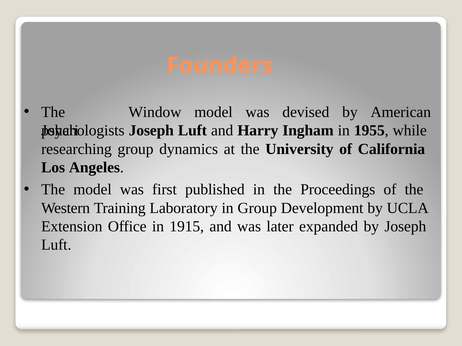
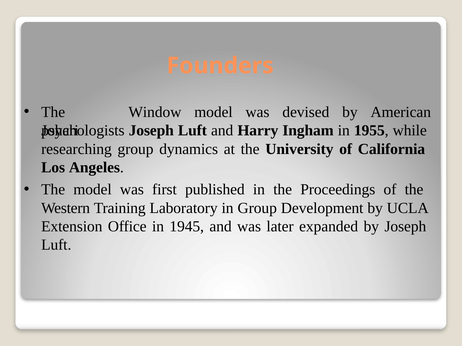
1915: 1915 -> 1945
